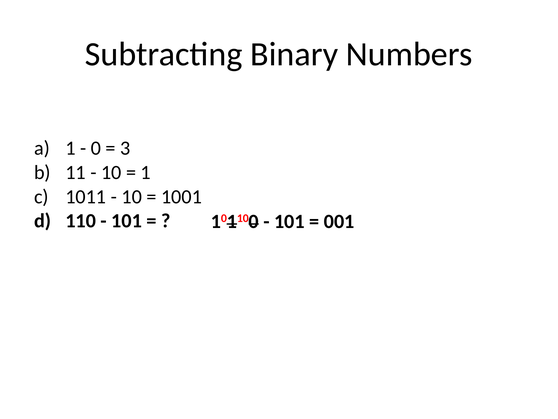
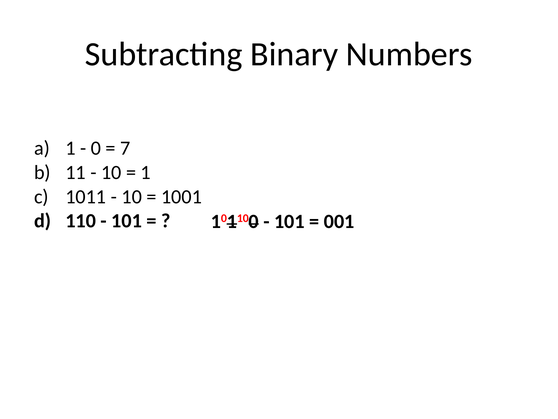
3: 3 -> 7
